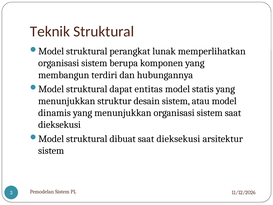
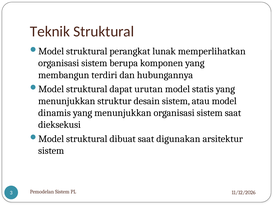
entitas: entitas -> urutan
dibuat saat dieksekusi: dieksekusi -> digunakan
